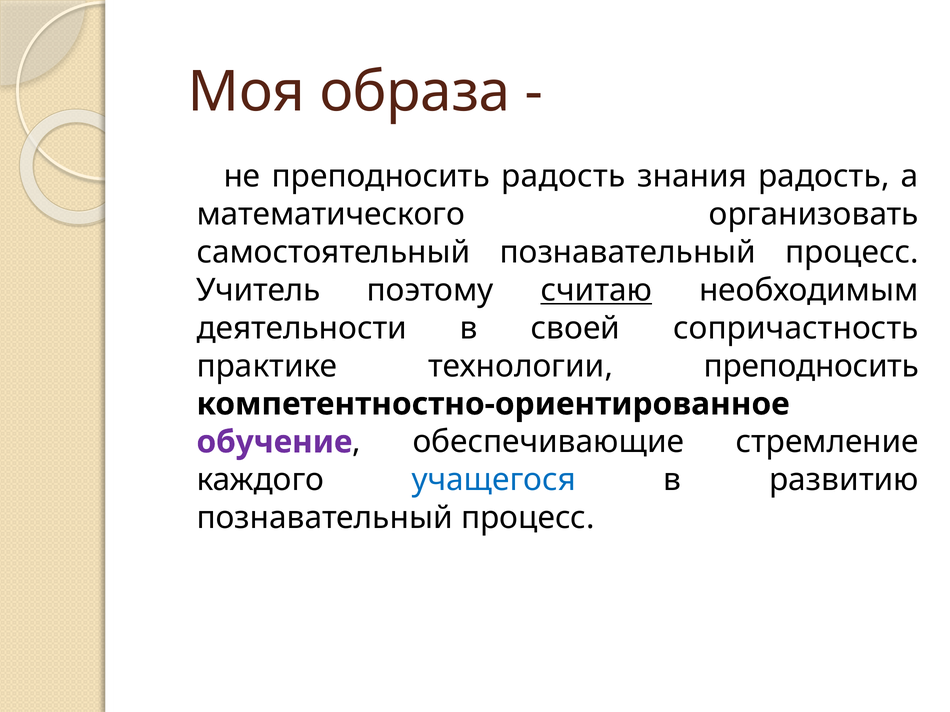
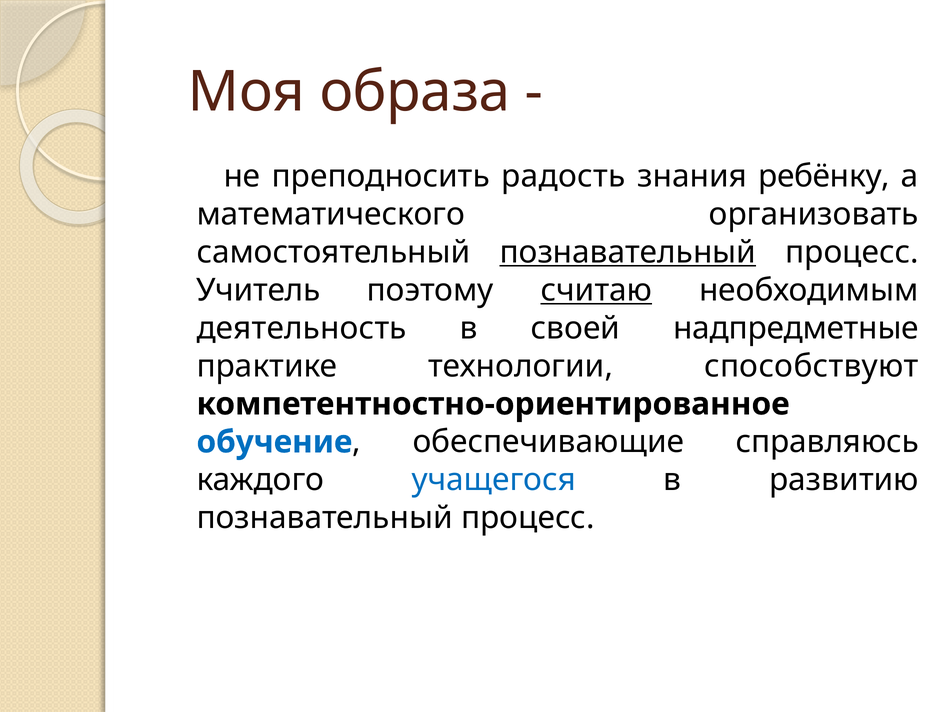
знания радость: радость -> ребёнку
познавательный at (628, 252) underline: none -> present
деятельности: деятельности -> деятельность
сопричастность: сопричастность -> надпредметные
технологии преподносить: преподносить -> способствуют
обучение colour: purple -> blue
стремление: стремление -> справляюсь
